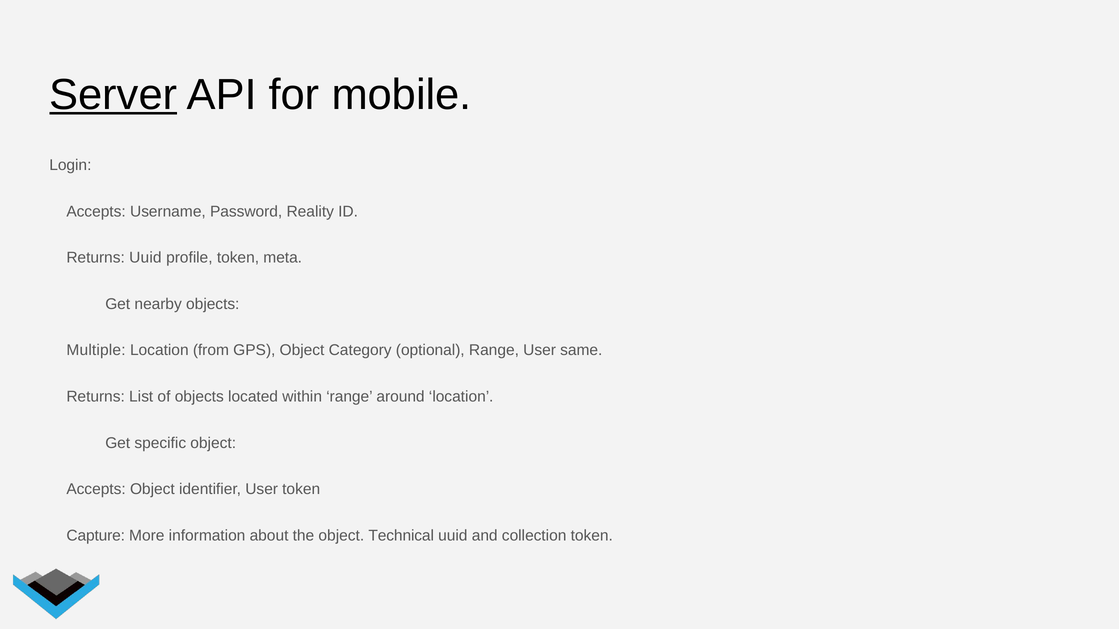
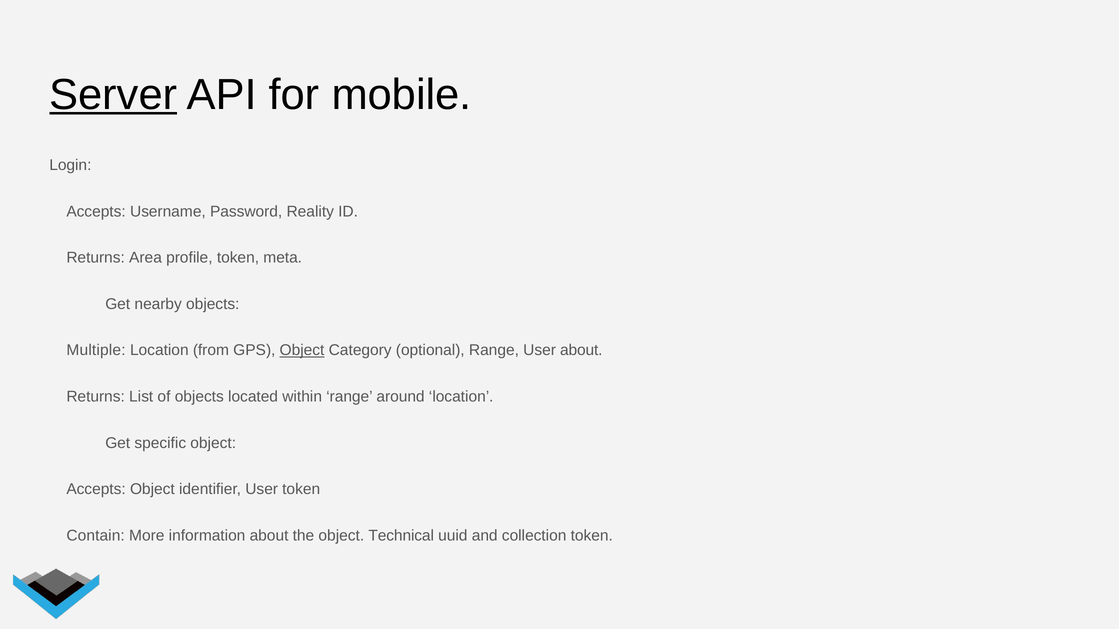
Returns Uuid: Uuid -> Area
Object at (302, 351) underline: none -> present
User same: same -> about
Capture: Capture -> Contain
